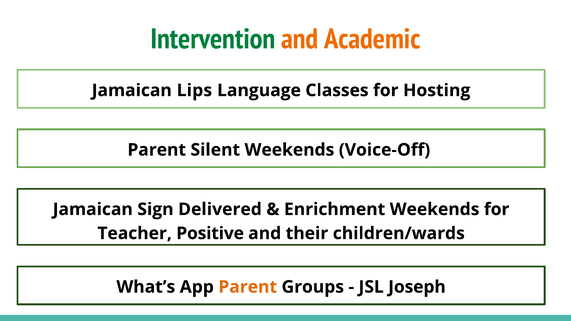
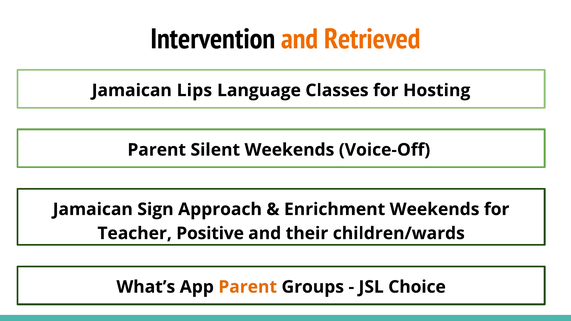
Intervention colour: green -> black
Academic: Academic -> Retrieved
Delivered: Delivered -> Approach
Joseph: Joseph -> Choice
